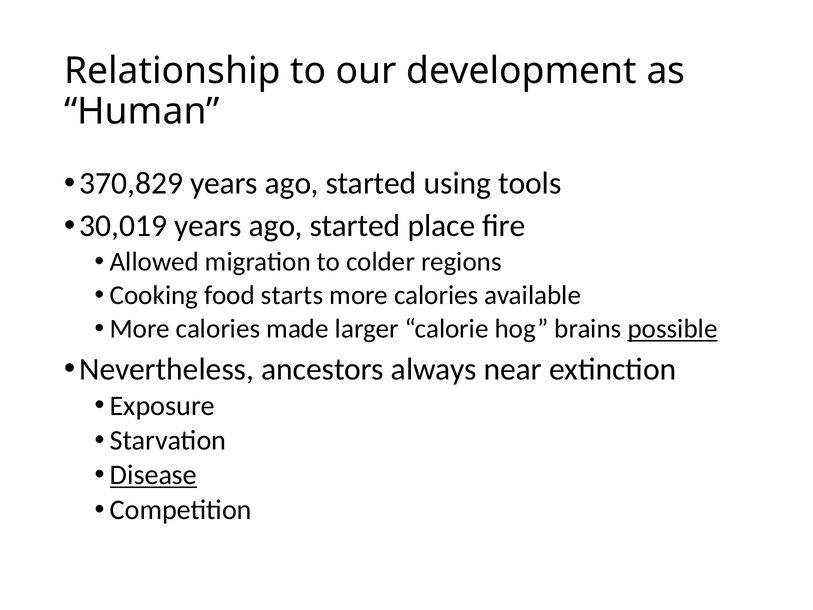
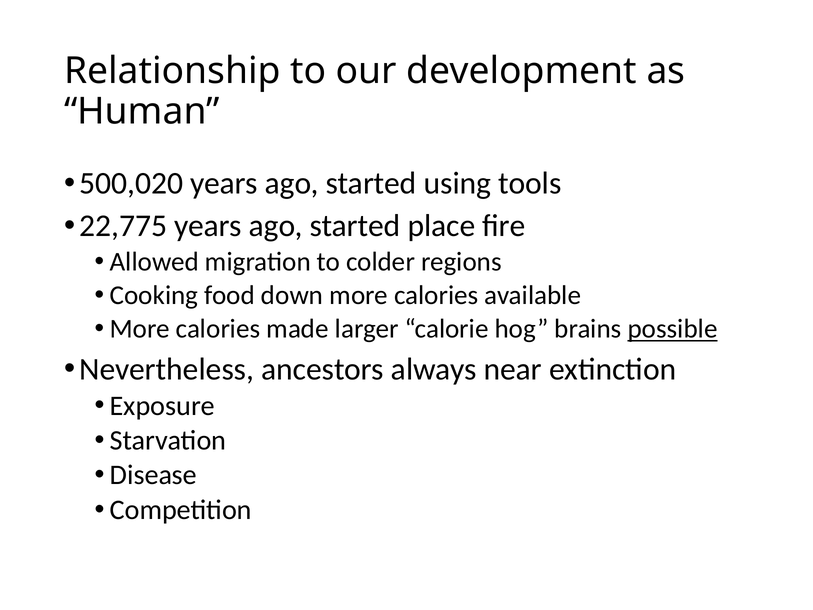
370,829: 370,829 -> 500,020
30,019: 30,019 -> 22,775
starts: starts -> down
Disease underline: present -> none
